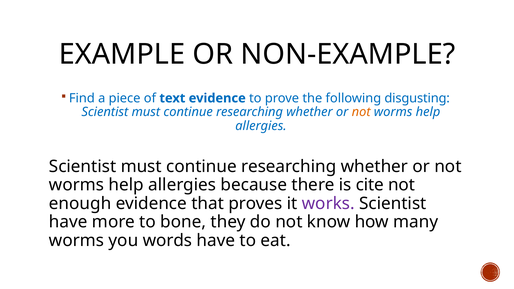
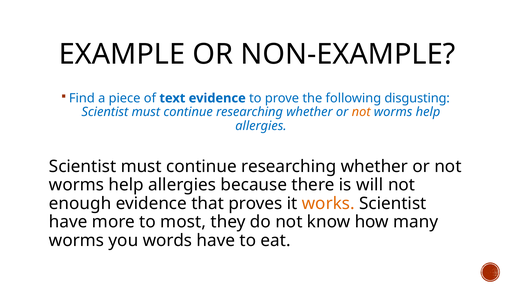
cite: cite -> will
works colour: purple -> orange
bone: bone -> most
